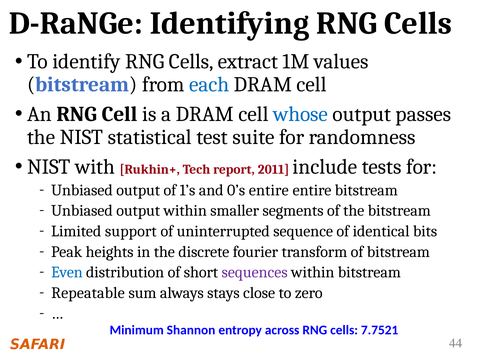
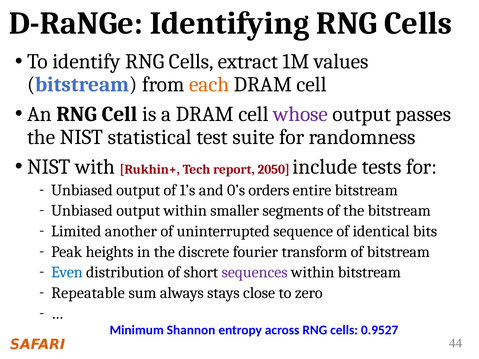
each colour: blue -> orange
whose colour: blue -> purple
2011: 2011 -> 2050
0’s entire: entire -> orders
support: support -> another
7.7521: 7.7521 -> 0.9527
